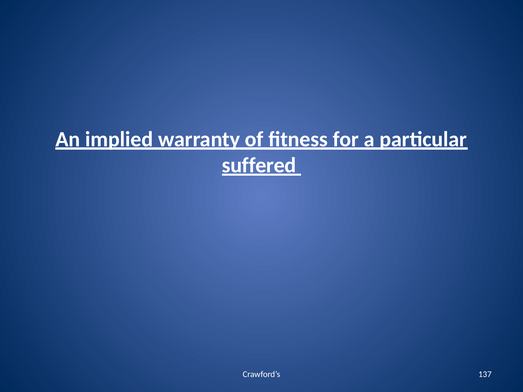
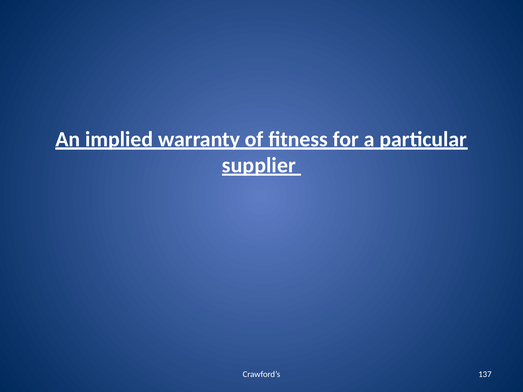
suffered: suffered -> supplier
